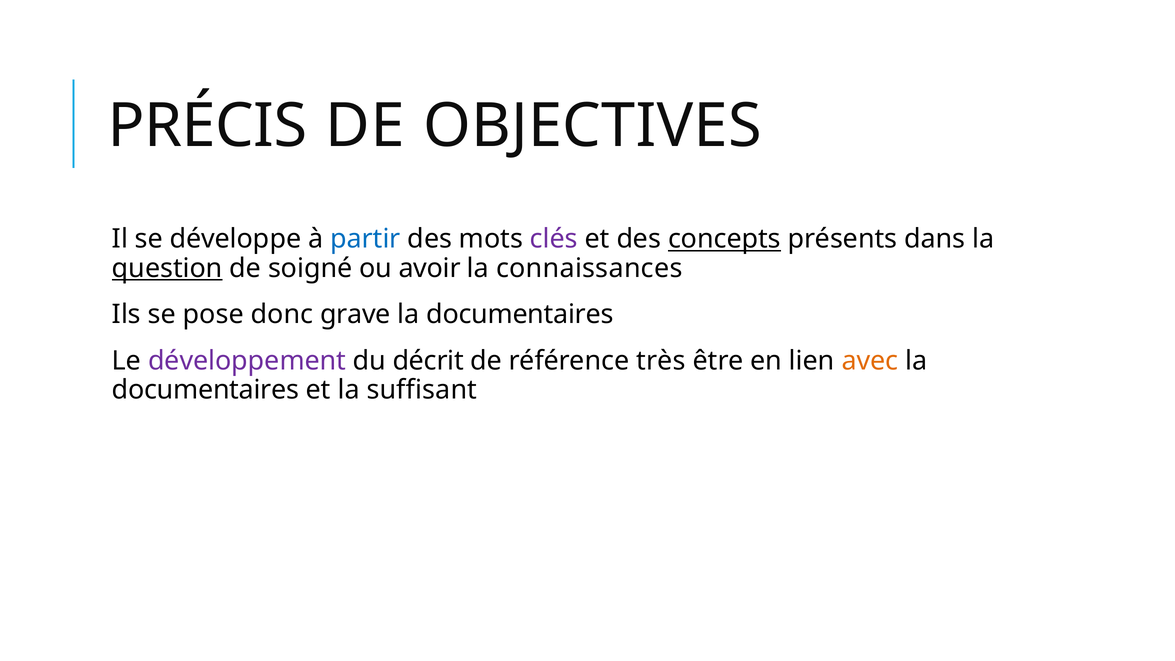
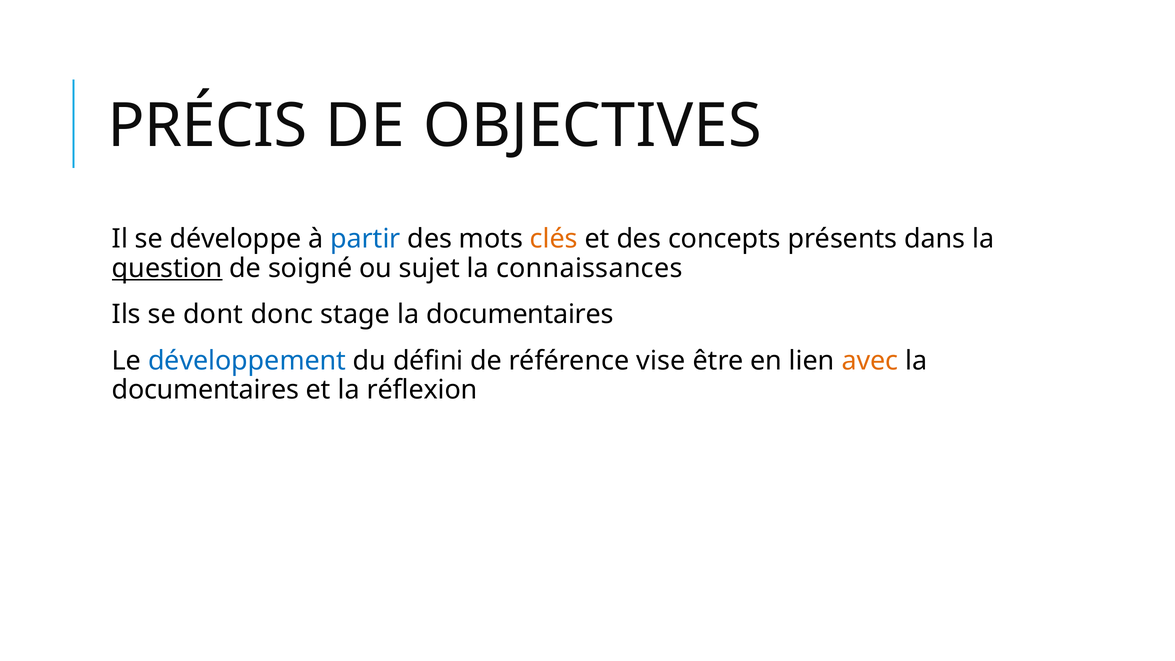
clés colour: purple -> orange
concepts underline: present -> none
avoir: avoir -> sujet
pose: pose -> dont
grave: grave -> stage
développement colour: purple -> blue
décrit: décrit -> défini
très: très -> vise
suffisant: suffisant -> réflexion
